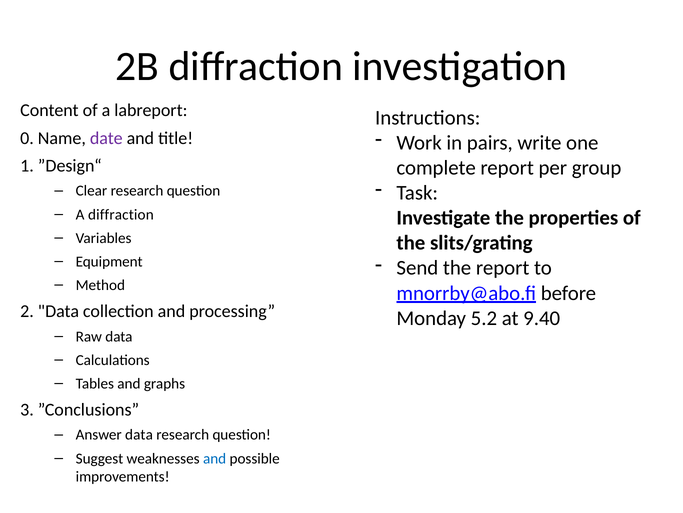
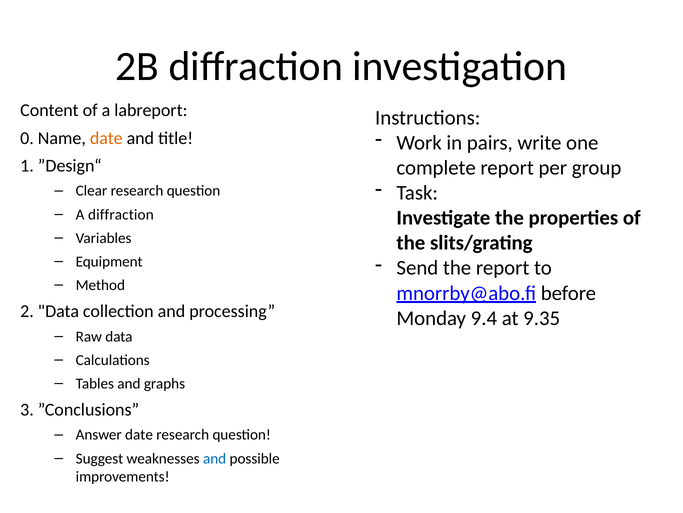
date at (106, 138) colour: purple -> orange
5.2: 5.2 -> 9.4
9.40: 9.40 -> 9.35
Answer data: data -> date
